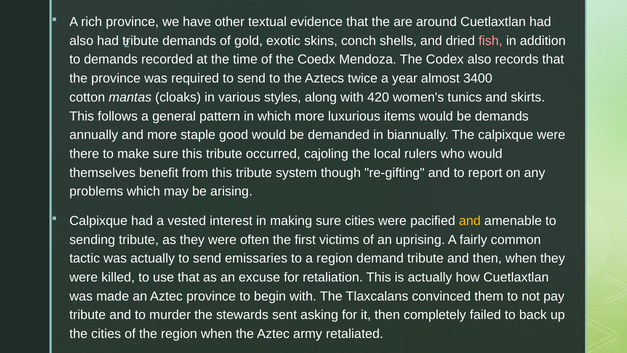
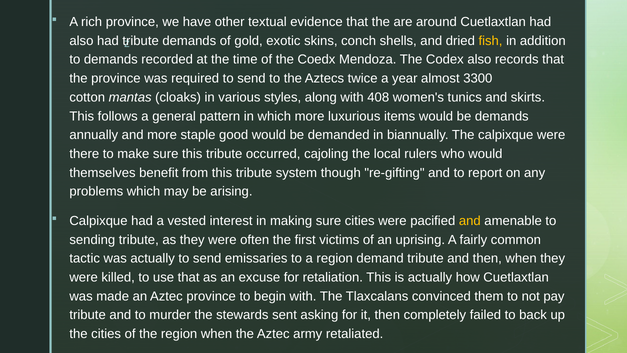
fish colour: pink -> yellow
3400: 3400 -> 3300
420: 420 -> 408
